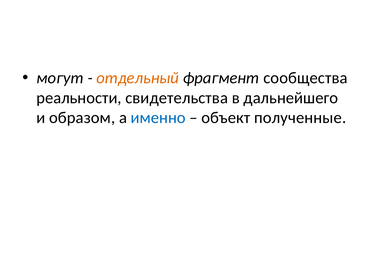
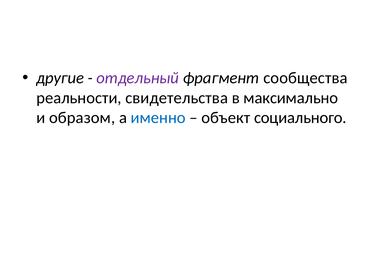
могут: могут -> другие
отдельный colour: orange -> purple
дальнейшего: дальнейшего -> максимально
полученные: полученные -> социального
